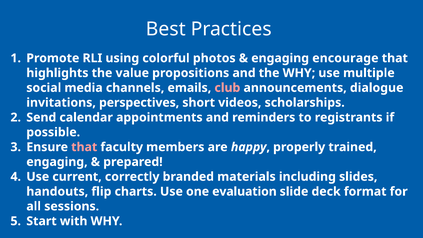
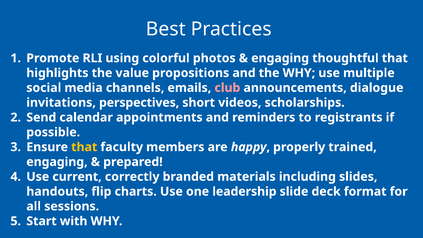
encourage: encourage -> thoughtful
that at (84, 147) colour: pink -> yellow
evaluation: evaluation -> leadership
